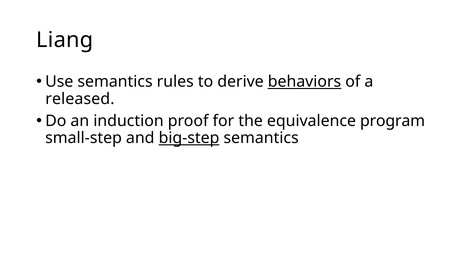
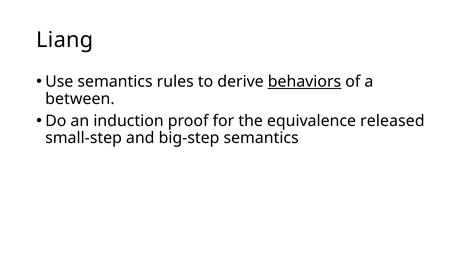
released: released -> between
program: program -> released
big-step underline: present -> none
